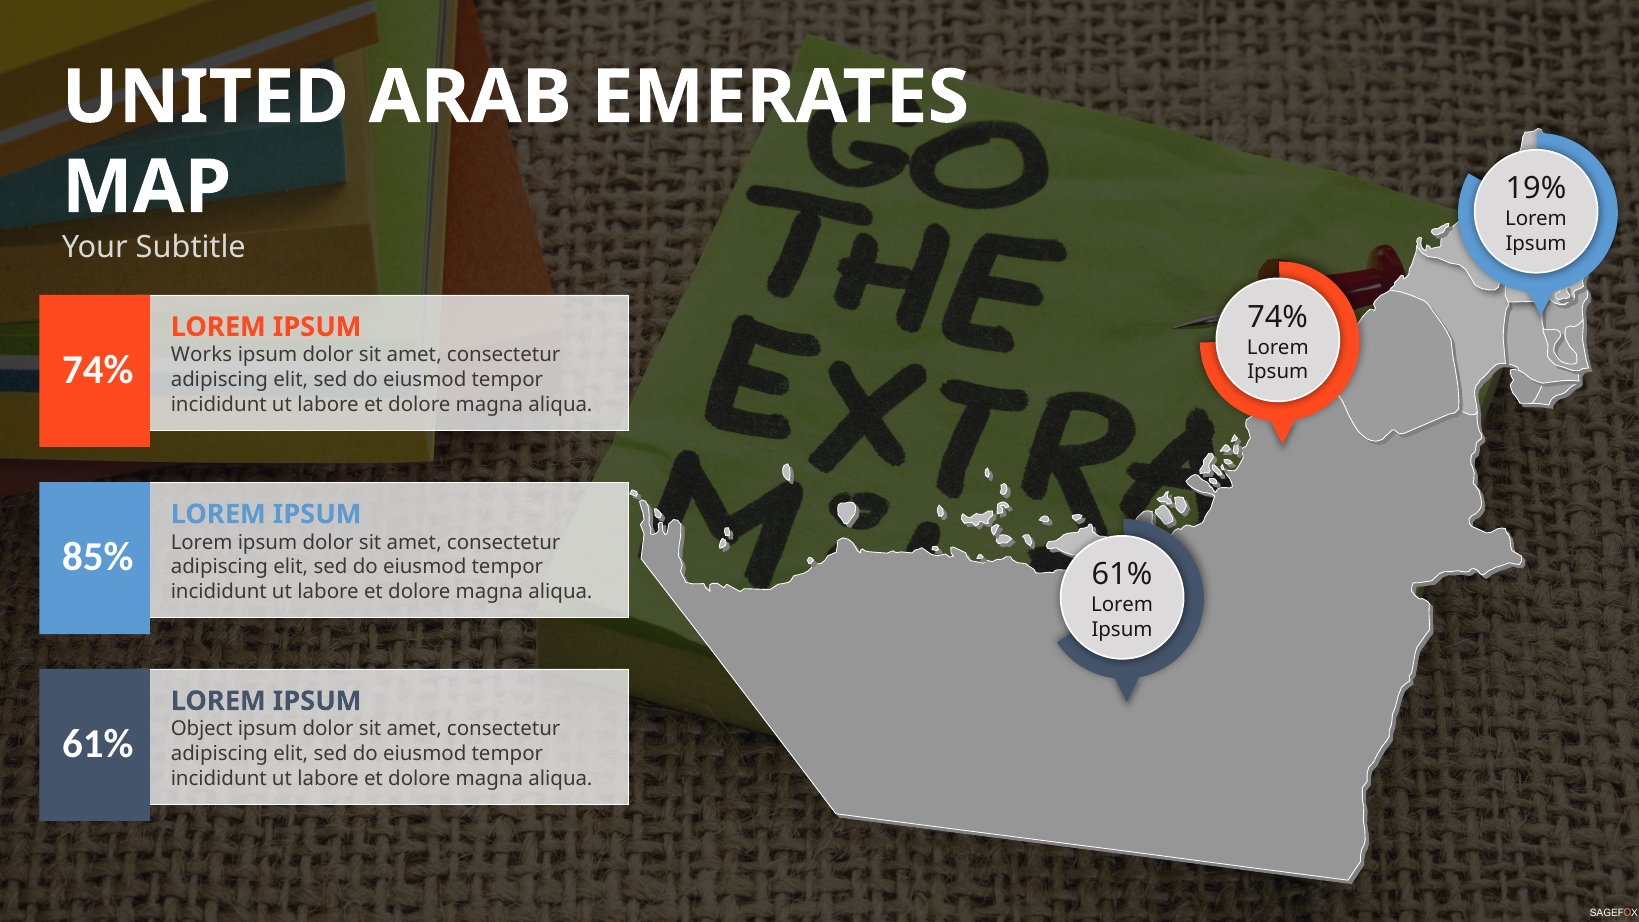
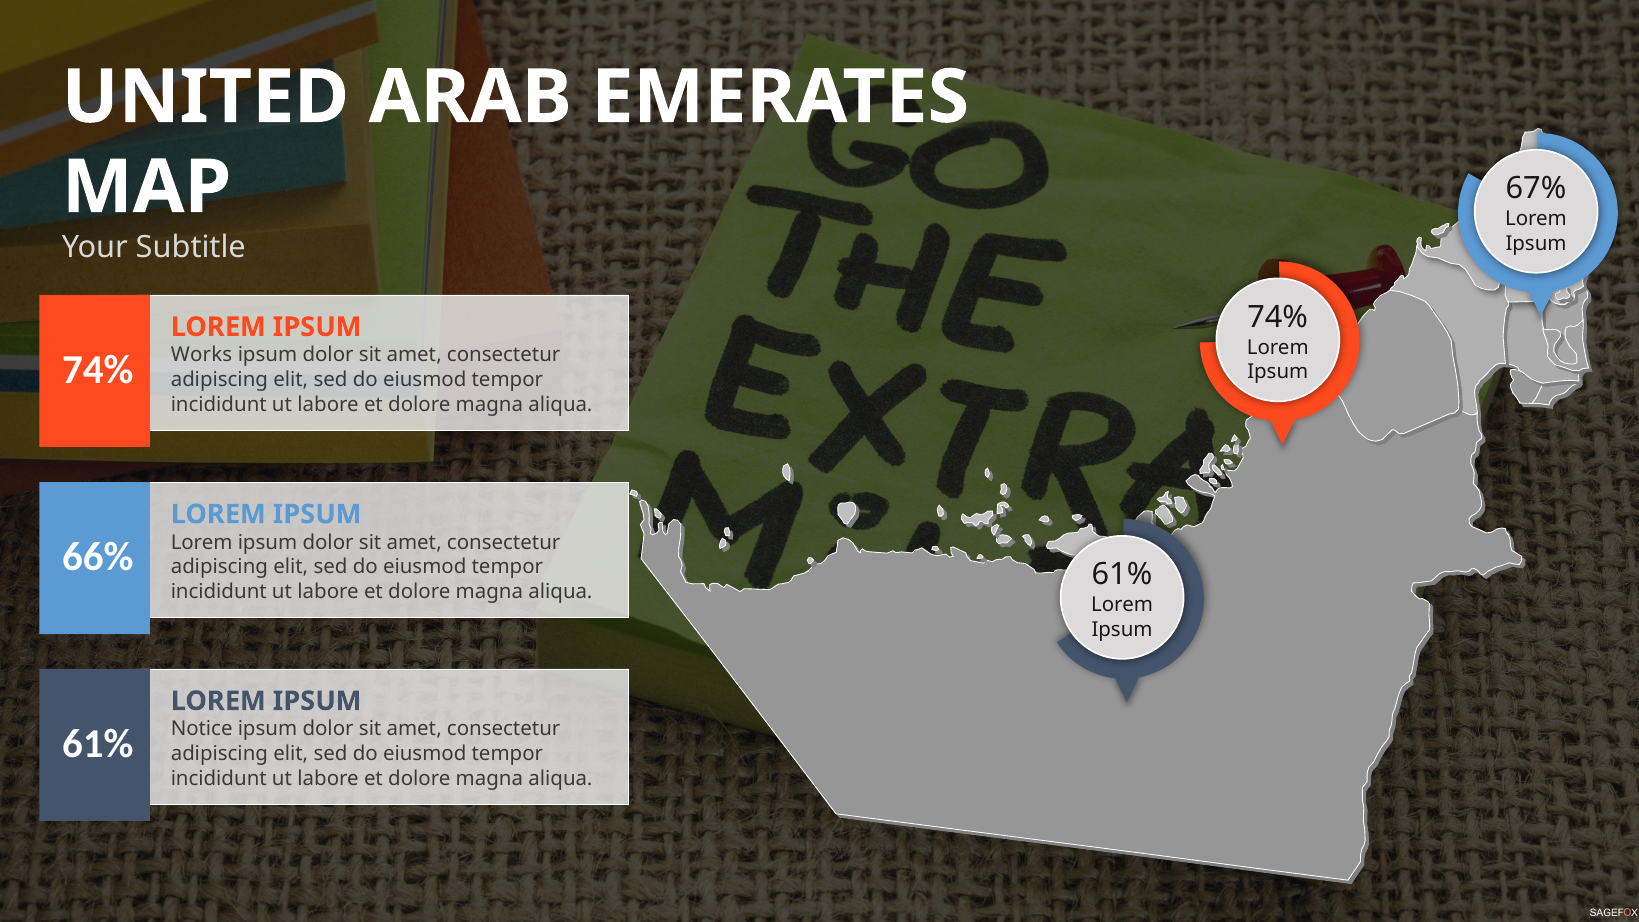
19%: 19% -> 67%
85%: 85% -> 66%
Object: Object -> Notice
